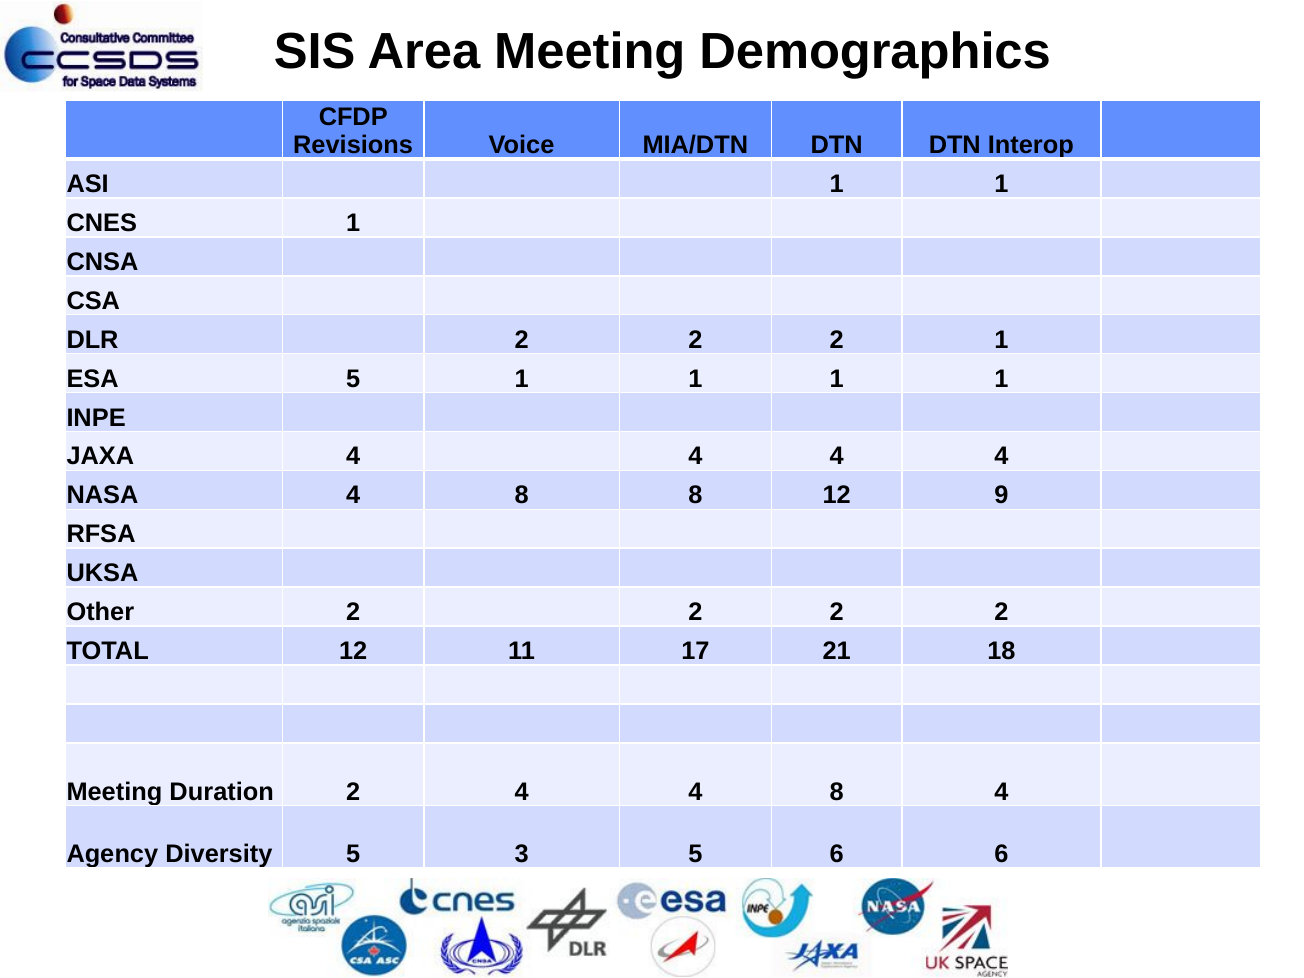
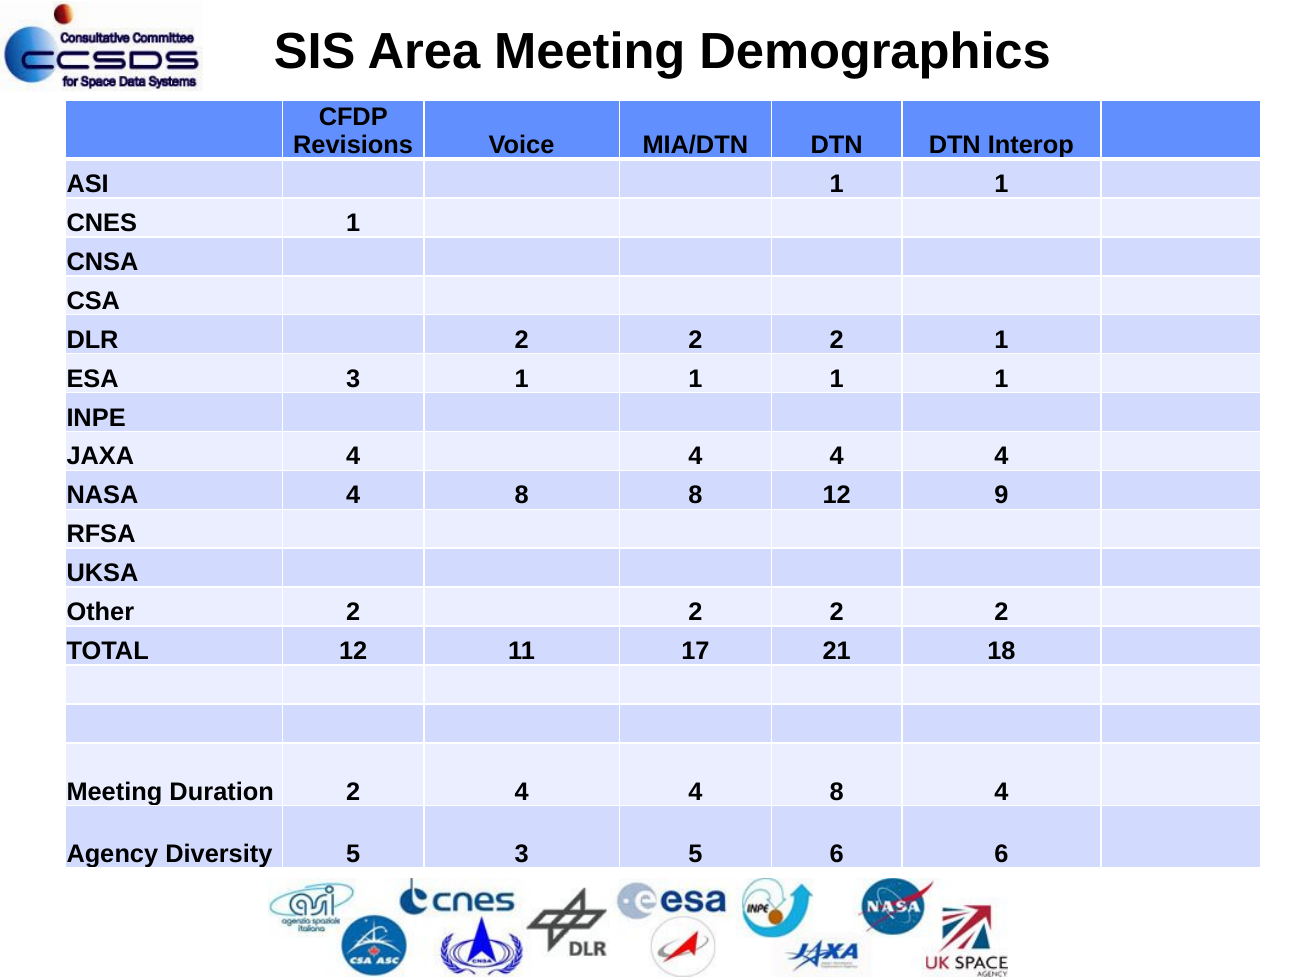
ESA 5: 5 -> 3
